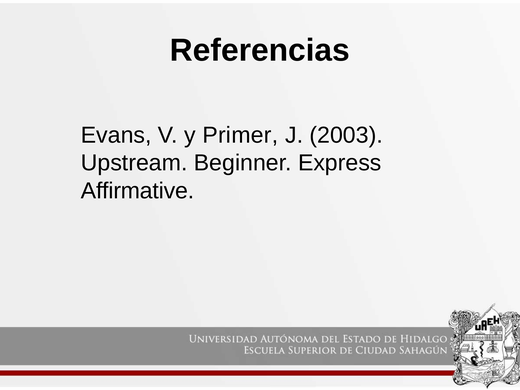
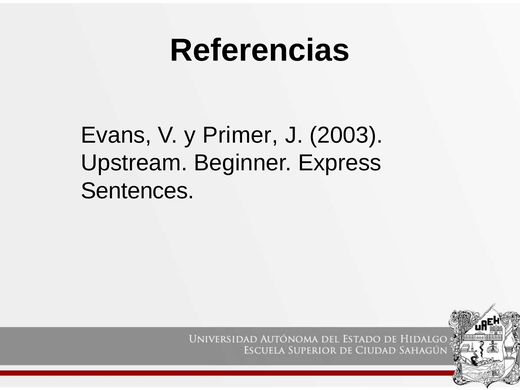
Affirmative: Affirmative -> Sentences
